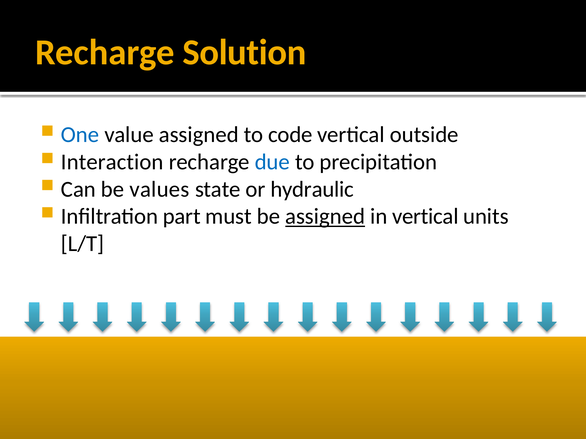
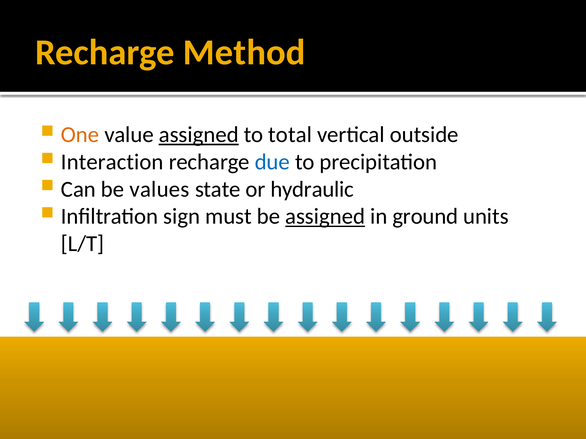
Solution: Solution -> Method
One colour: blue -> orange
assigned at (199, 135) underline: none -> present
code: code -> total
part: part -> sign
in vertical: vertical -> ground
